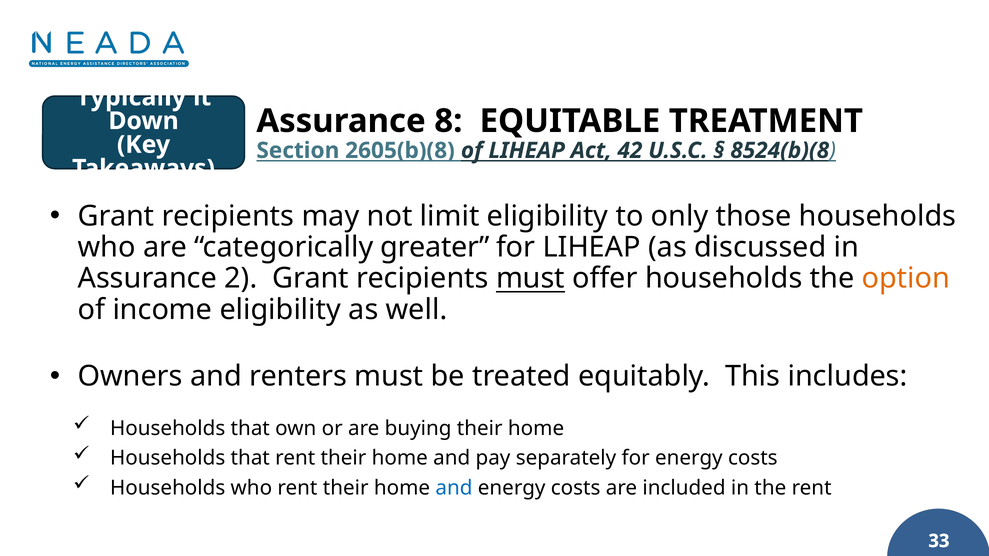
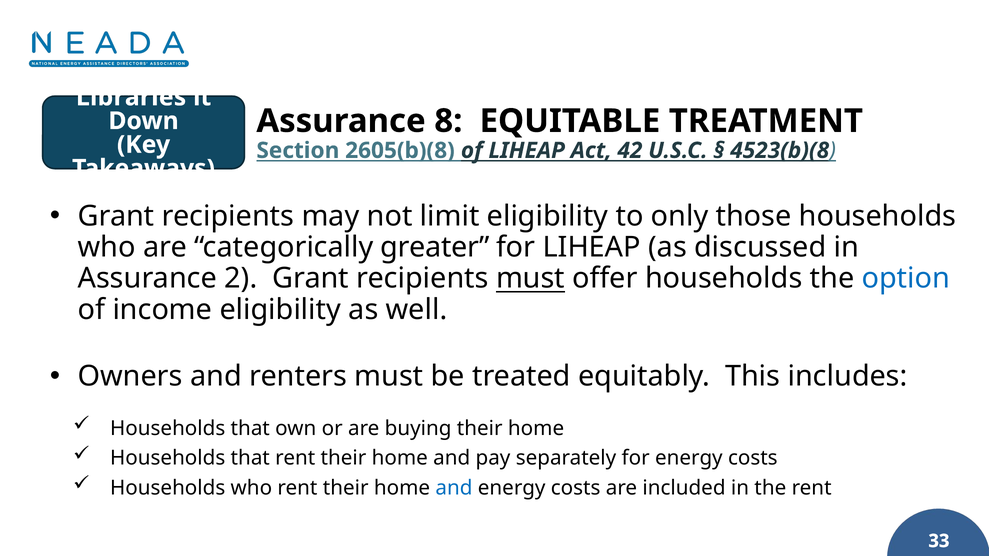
Typically: Typically -> Libraries
8524(b)(8: 8524(b)(8 -> 4523(b)(8
option colour: orange -> blue
